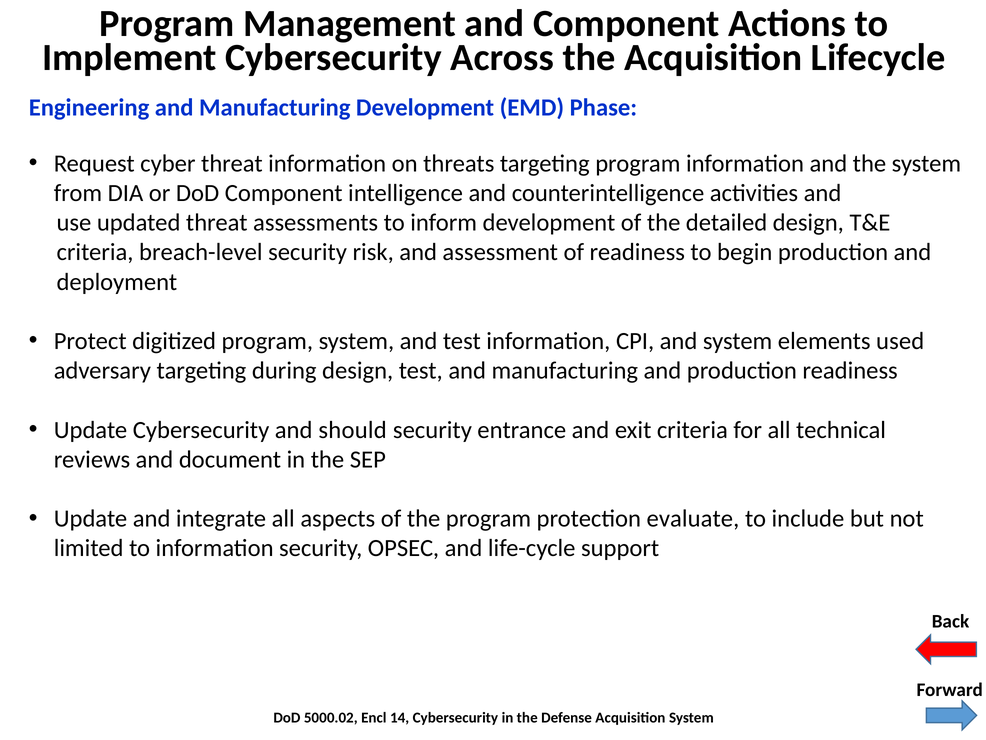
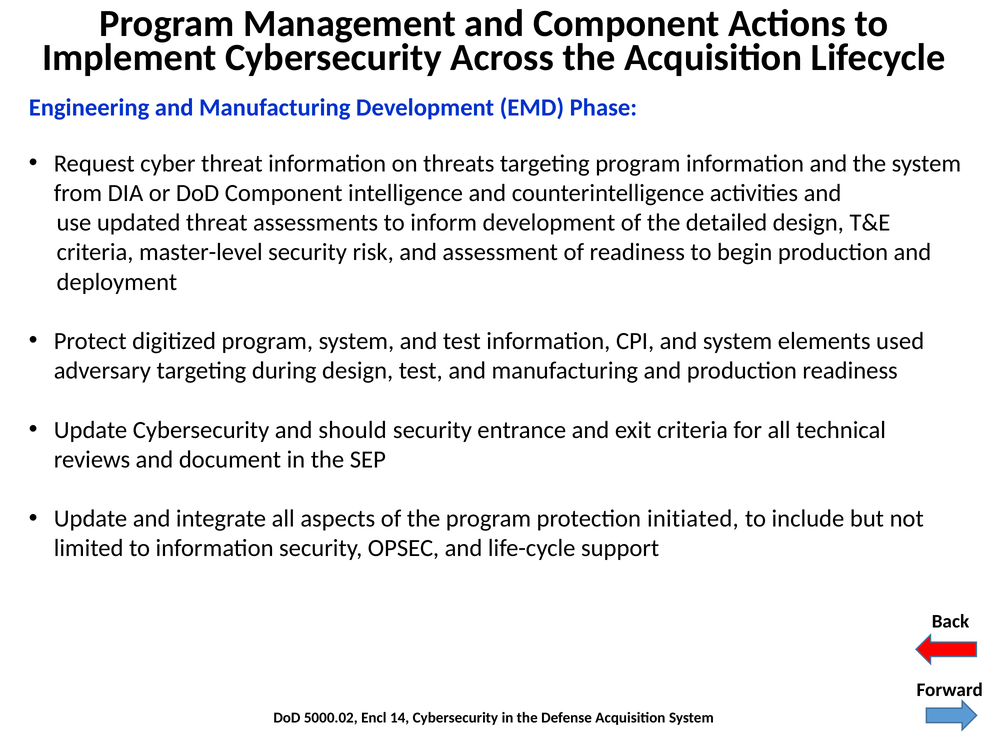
breach-level: breach-level -> master-level
evaluate: evaluate -> initiated
